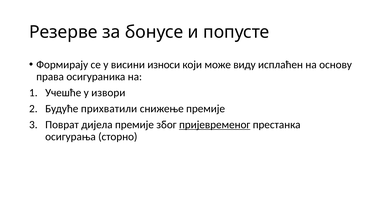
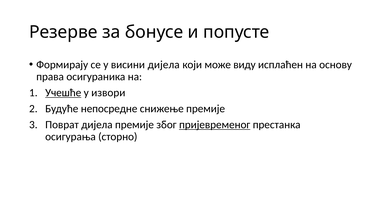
висини износи: износи -> дијела
Учешће underline: none -> present
прихватили: прихватили -> непосредне
